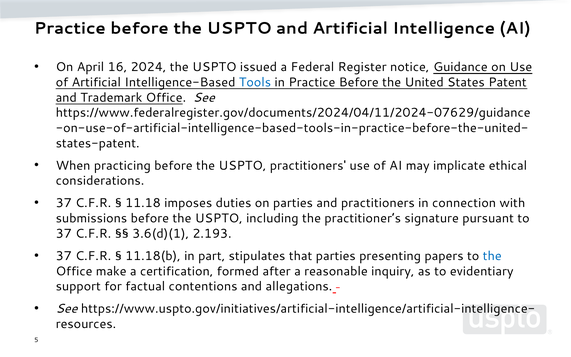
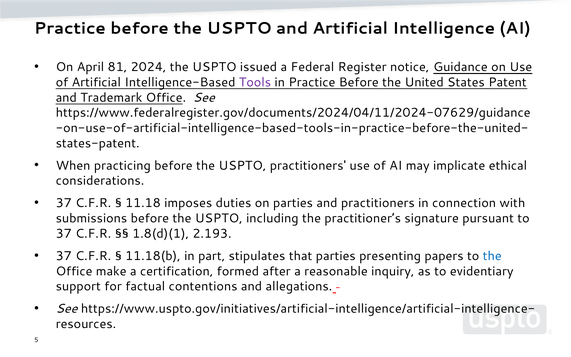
16: 16 -> 81
Tools colour: blue -> purple
3.6(d)(1: 3.6(d)(1 -> 1.8(d)(1
